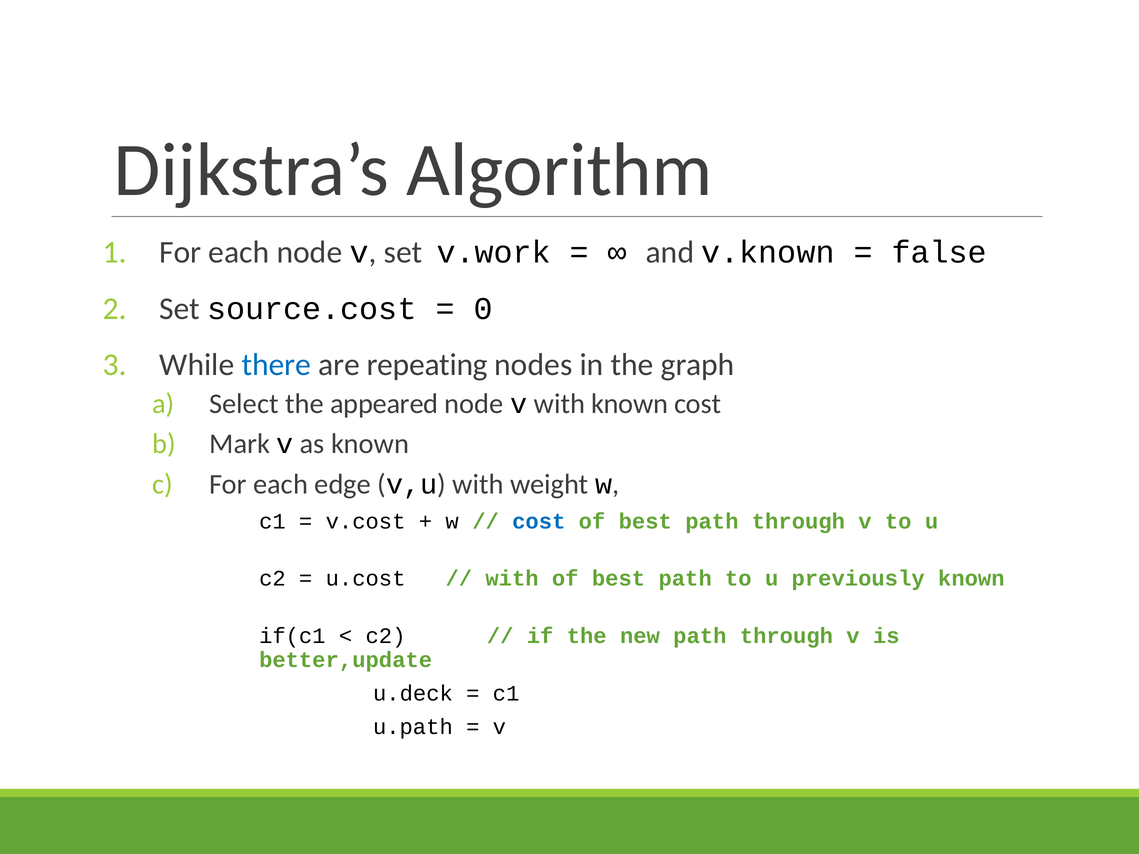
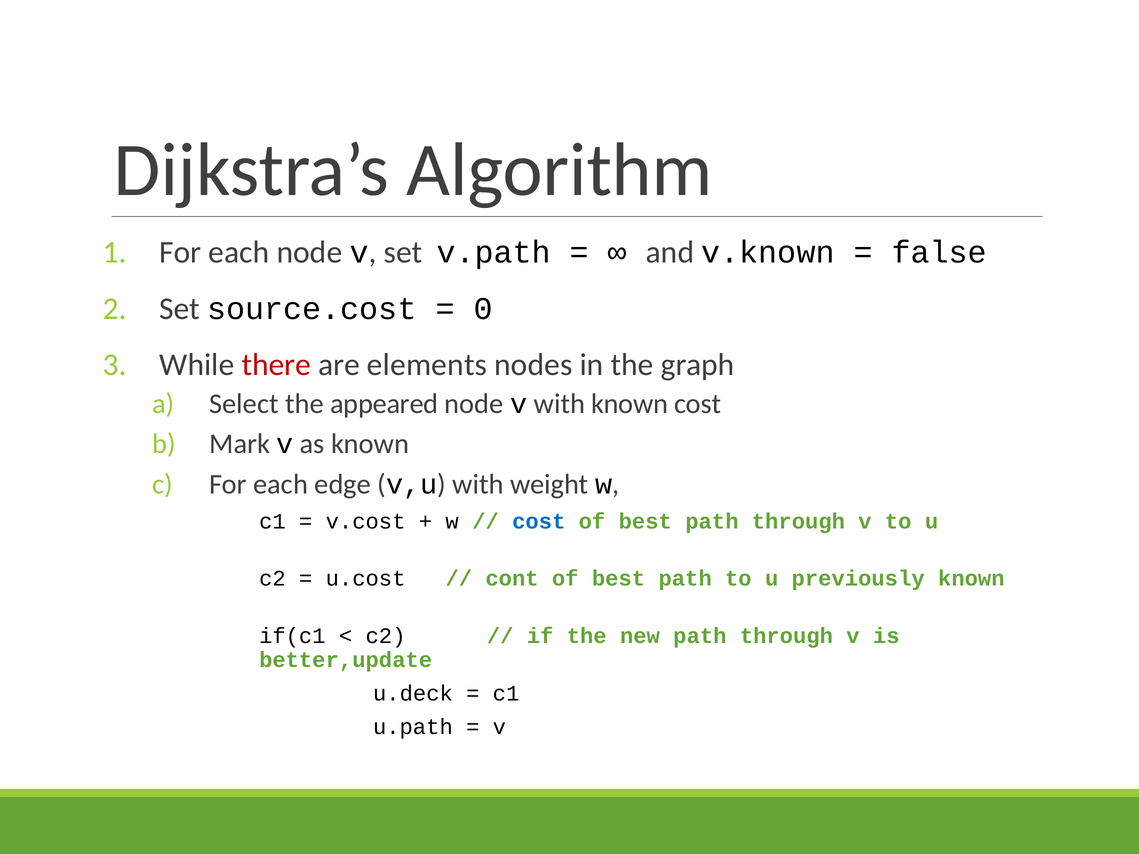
v.work: v.work -> v.path
there colour: blue -> red
repeating: repeating -> elements
with at (512, 579): with -> cont
